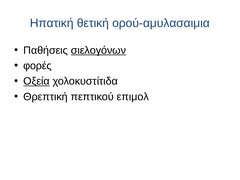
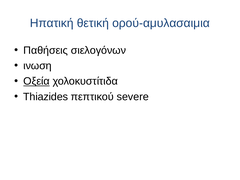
σιελογόνων underline: present -> none
φορές: φορές -> ινωση
Θρεπτική: Θρεπτική -> Thiazides
επιμολ: επιμολ -> severe
